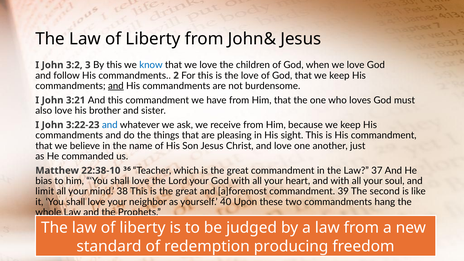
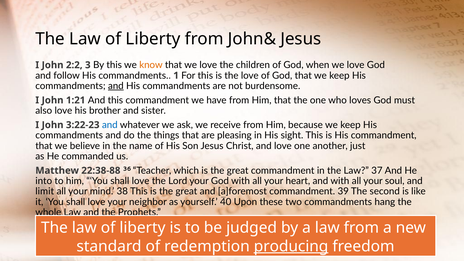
3:2: 3:2 -> 2:2
know colour: blue -> orange
2: 2 -> 1
3:21: 3:21 -> 1:21
22:38-10: 22:38-10 -> 22:38-88
bias: bias -> into
producing underline: none -> present
